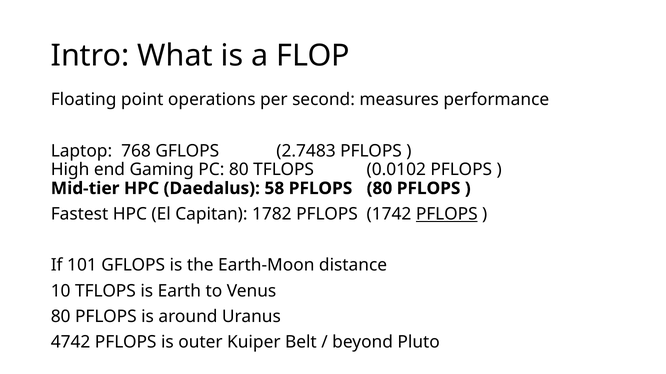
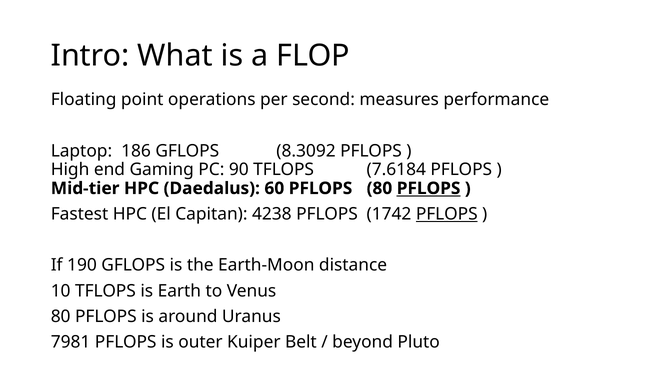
768: 768 -> 186
2.7483: 2.7483 -> 8.3092
PC 80: 80 -> 90
0.0102: 0.0102 -> 7.6184
58: 58 -> 60
PFLOPS at (429, 189) underline: none -> present
1782: 1782 -> 4238
101: 101 -> 190
4742: 4742 -> 7981
